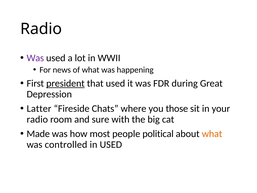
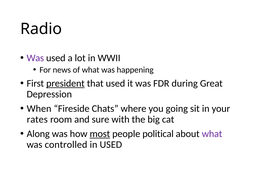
Latter: Latter -> When
those: those -> going
radio at (37, 119): radio -> rates
Made: Made -> Along
most underline: none -> present
what at (212, 134) colour: orange -> purple
